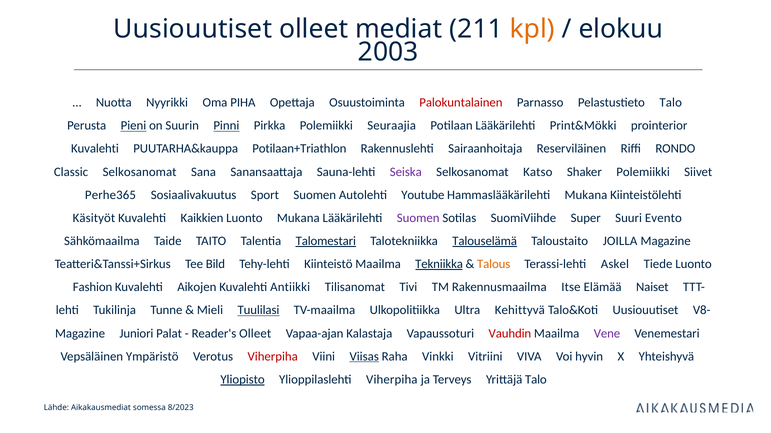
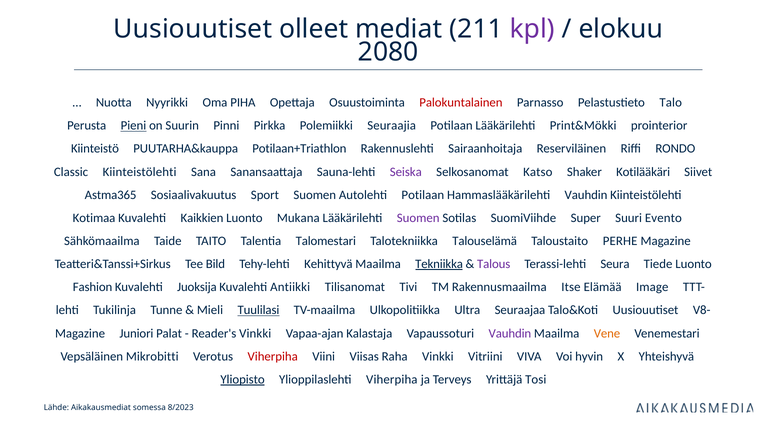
kpl colour: orange -> purple
2003: 2003 -> 2080
Pinni underline: present -> none
Kuvalehti at (95, 149): Kuvalehti -> Kiinteistö
Classic Selkosanomat: Selkosanomat -> Kiinteistölehti
Shaker Polemiikki: Polemiikki -> Kotilääkäri
Perhe365: Perhe365 -> Astma365
Autolehti Youtube: Youtube -> Potilaan
Hammaslääkärilehti Mukana: Mukana -> Vauhdin
Käsityöt: Käsityöt -> Kotimaa
Talomestari underline: present -> none
Talouselämä underline: present -> none
JOILLA: JOILLA -> PERHE
Kiinteistö: Kiinteistö -> Kehittyvä
Talous colour: orange -> purple
Askel: Askel -> Seura
Aikojen: Aikojen -> Juoksija
Naiset: Naiset -> Image
Kehittyvä: Kehittyvä -> Seuraajaa
Reader's Olleet: Olleet -> Vinkki
Vauhdin at (510, 334) colour: red -> purple
Vene colour: purple -> orange
Ympäristö: Ympäristö -> Mikrobitti
Viisas underline: present -> none
Yrittäjä Talo: Talo -> Tosi
